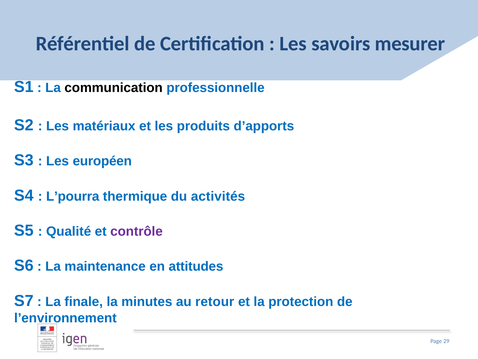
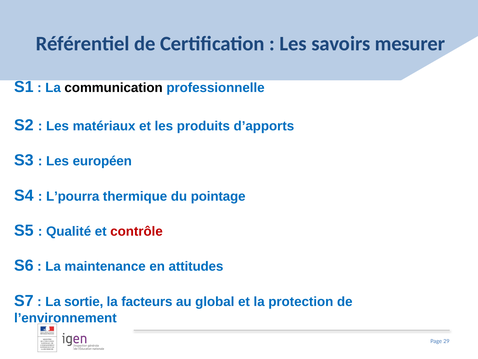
activités: activités -> pointage
contrôle colour: purple -> red
finale: finale -> sortie
minutes: minutes -> facteurs
retour: retour -> global
